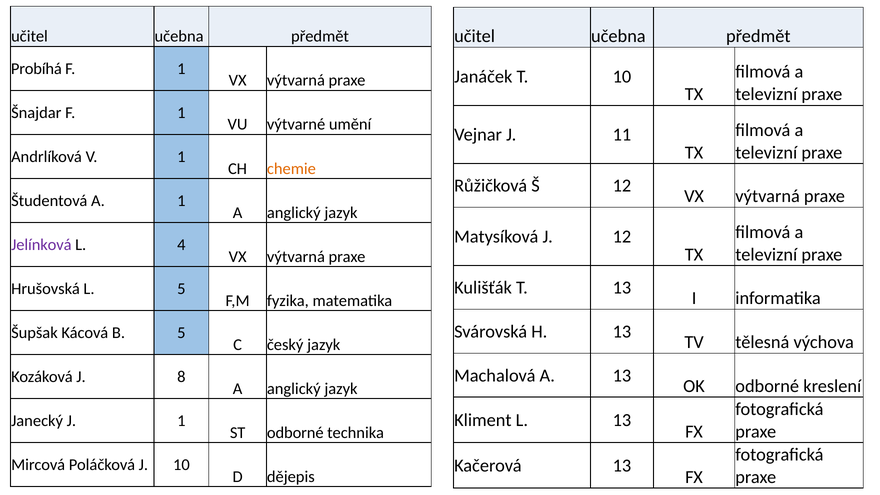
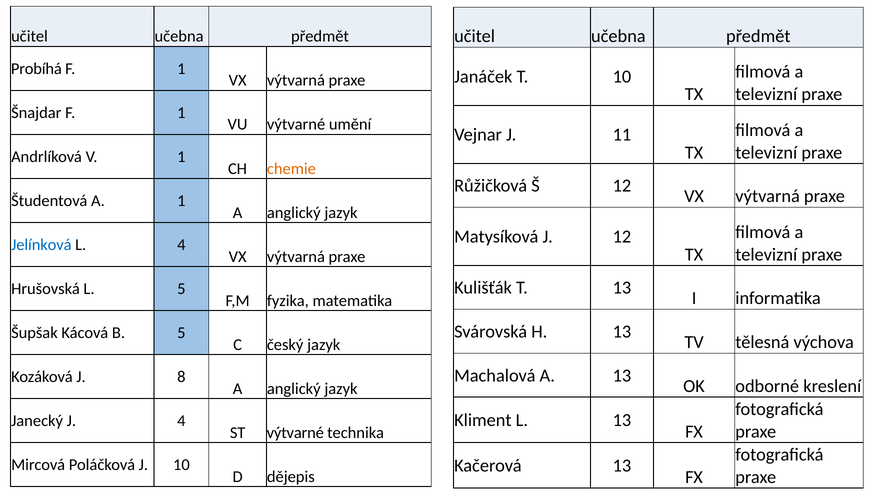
Jelínková colour: purple -> blue
J 1: 1 -> 4
ST odborné: odborné -> výtvarné
